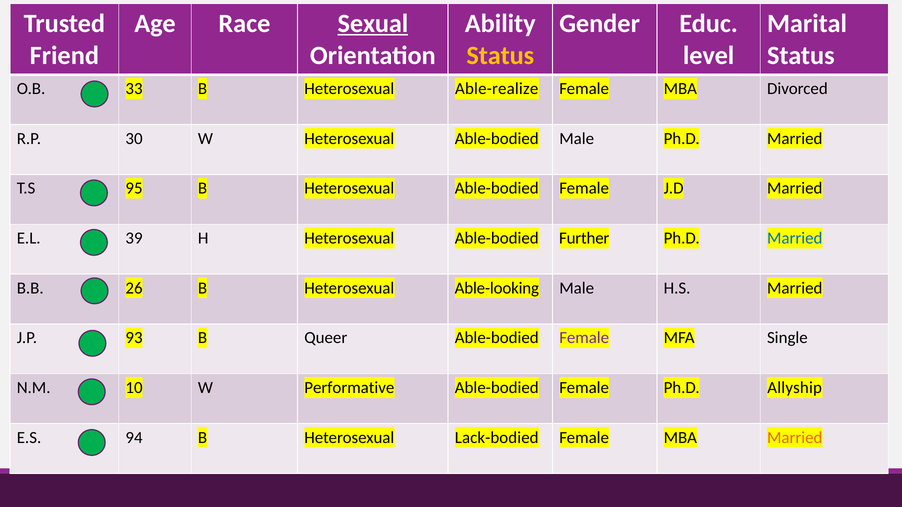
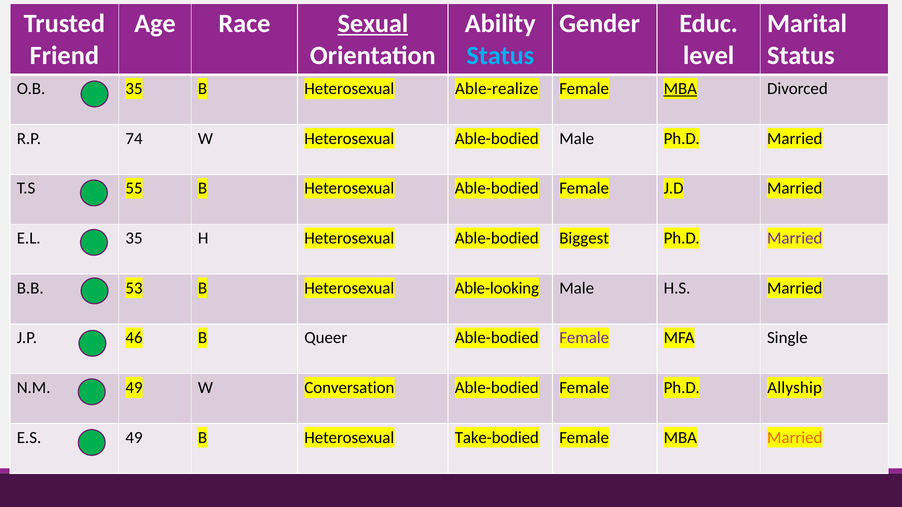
Status at (500, 56) colour: yellow -> light blue
O.B 33: 33 -> 35
MBA at (680, 89) underline: none -> present
30: 30 -> 74
95: 95 -> 55
E.L 39: 39 -> 35
Further: Further -> Biggest
Married at (795, 238) colour: blue -> purple
26: 26 -> 53
93: 93 -> 46
N.M 10: 10 -> 49
Performative: Performative -> Conversation
E.S 94: 94 -> 49
Lack-bodied: Lack-bodied -> Take-bodied
